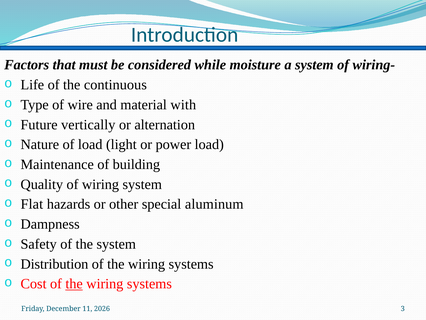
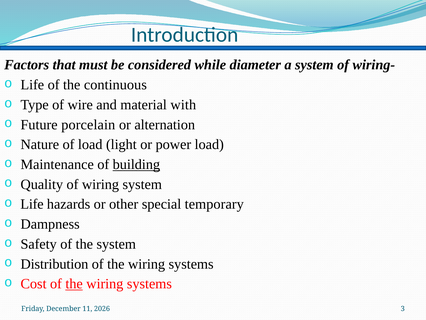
moisture: moisture -> diameter
vertically: vertically -> porcelain
building underline: none -> present
Flat at (32, 204): Flat -> Life
aluminum: aluminum -> temporary
